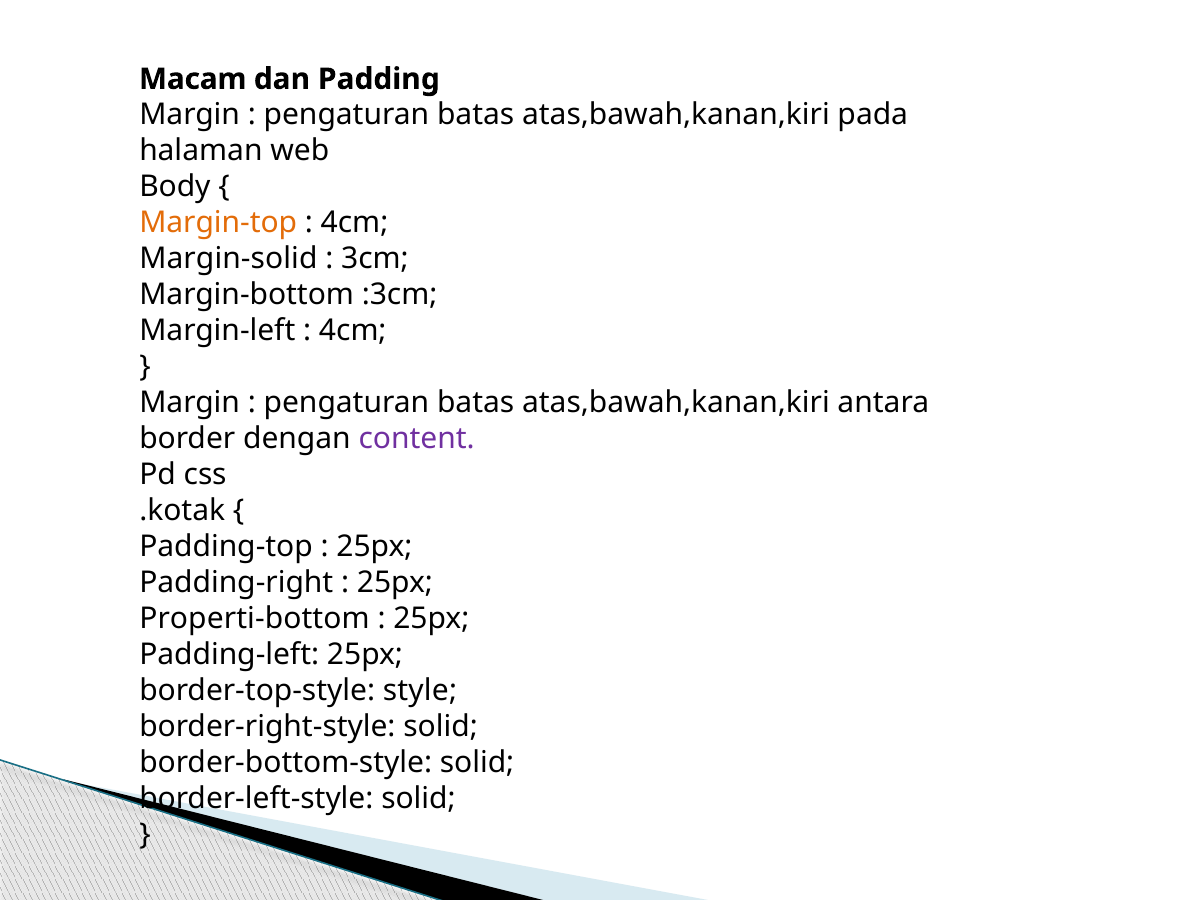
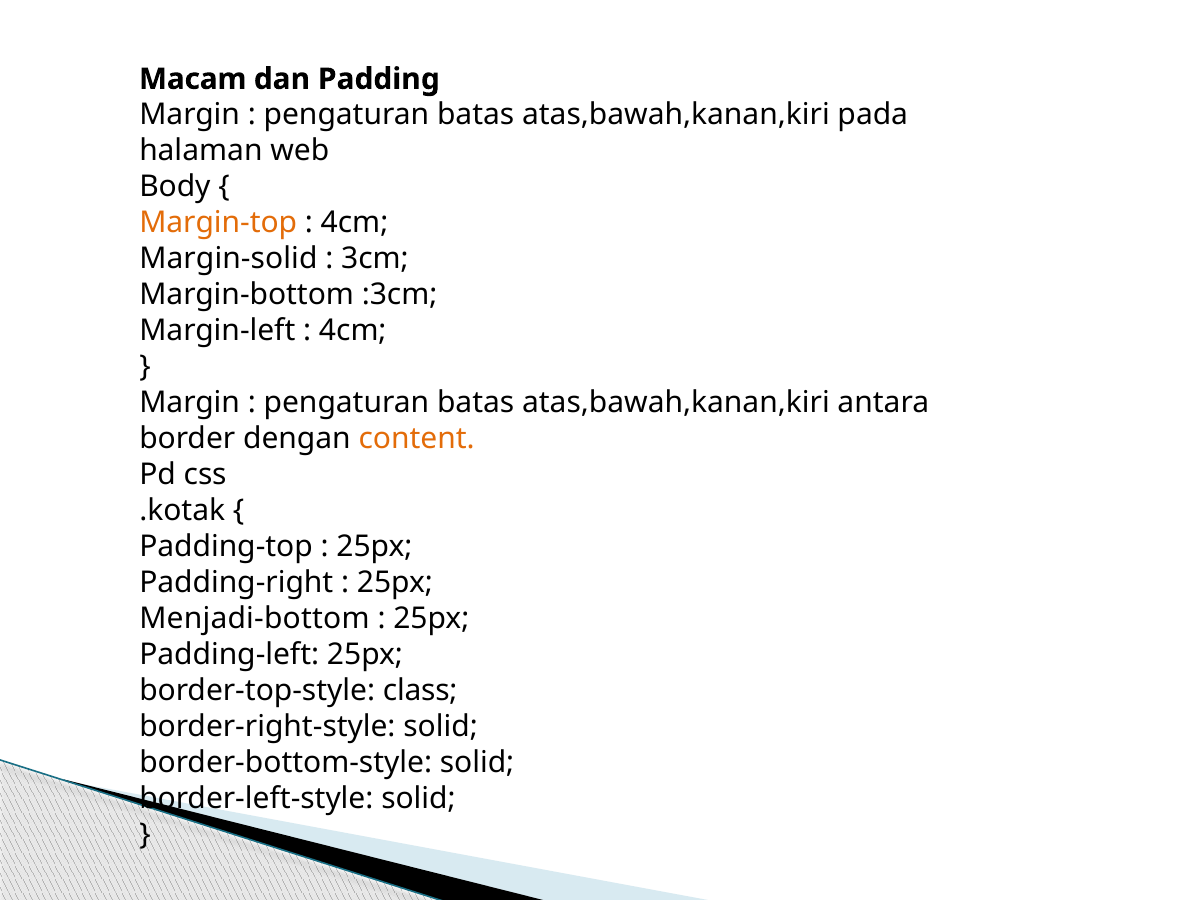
content colour: purple -> orange
Properti-bottom: Properti-bottom -> Menjadi-bottom
style: style -> class
